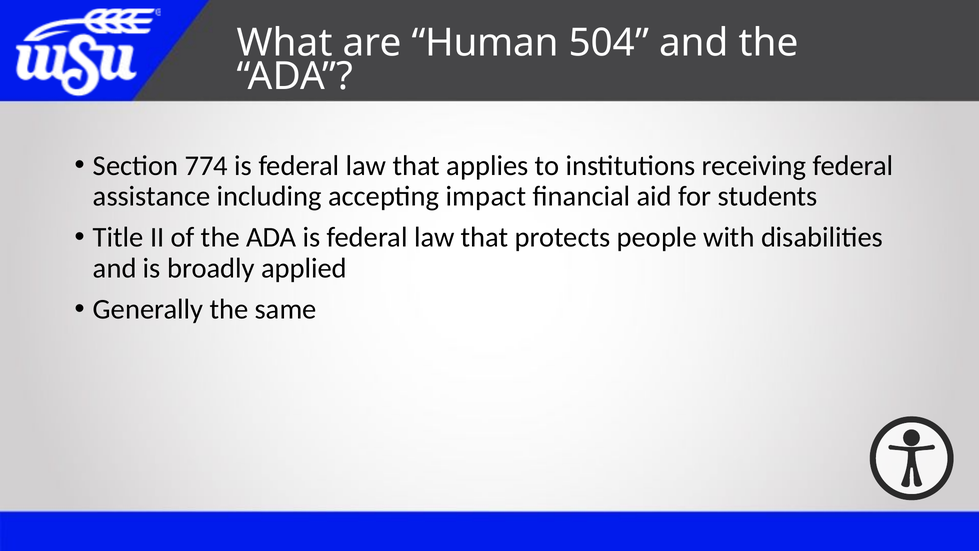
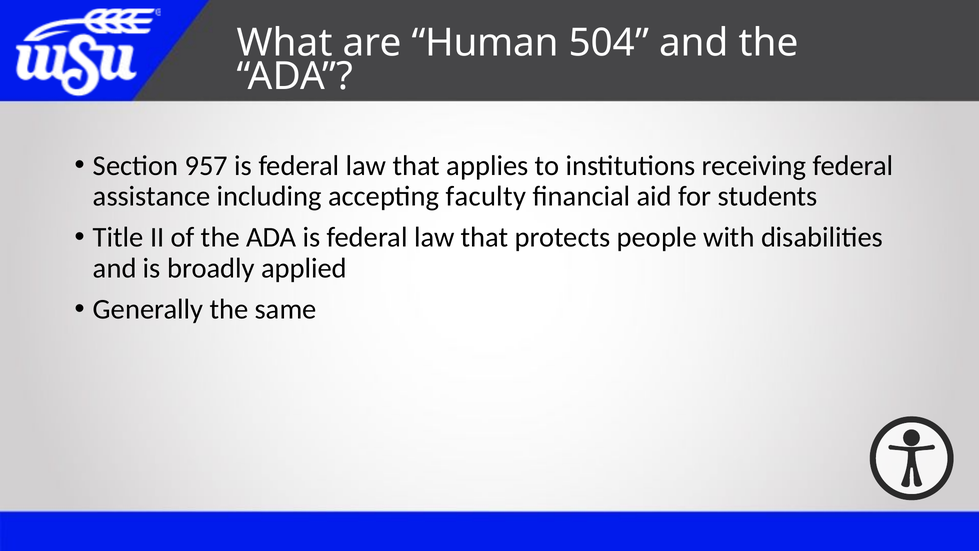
774: 774 -> 957
impact: impact -> faculty
